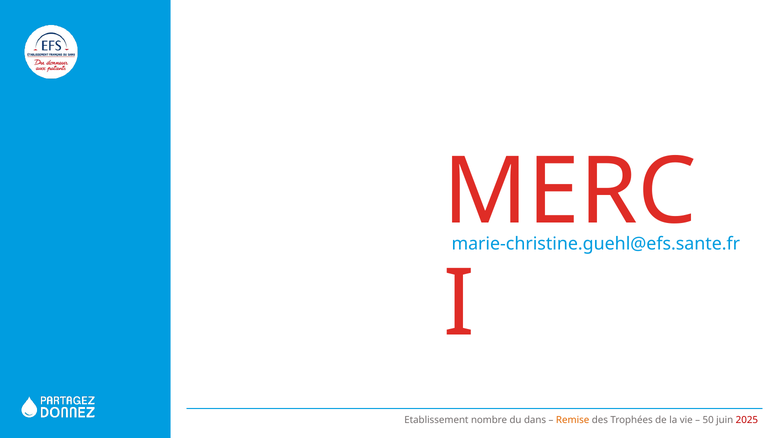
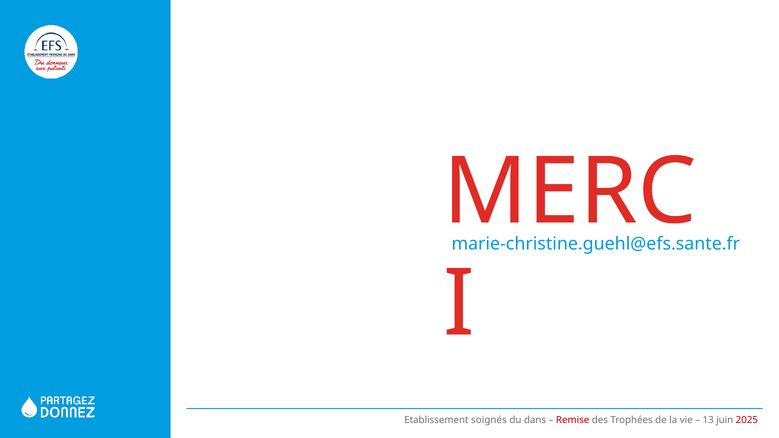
nombre: nombre -> soignés
Remise colour: orange -> red
50: 50 -> 13
